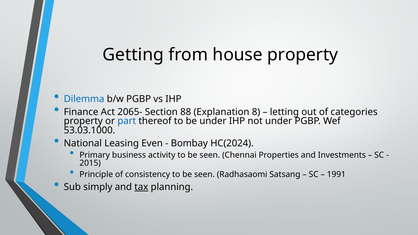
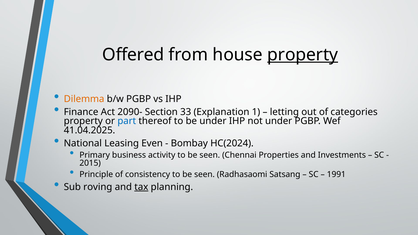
Getting: Getting -> Offered
property at (303, 55) underline: none -> present
Dilemma colour: blue -> orange
2065-: 2065- -> 2090-
88: 88 -> 33
8: 8 -> 1
53.03.1000: 53.03.1000 -> 41.04.2025
simply: simply -> roving
